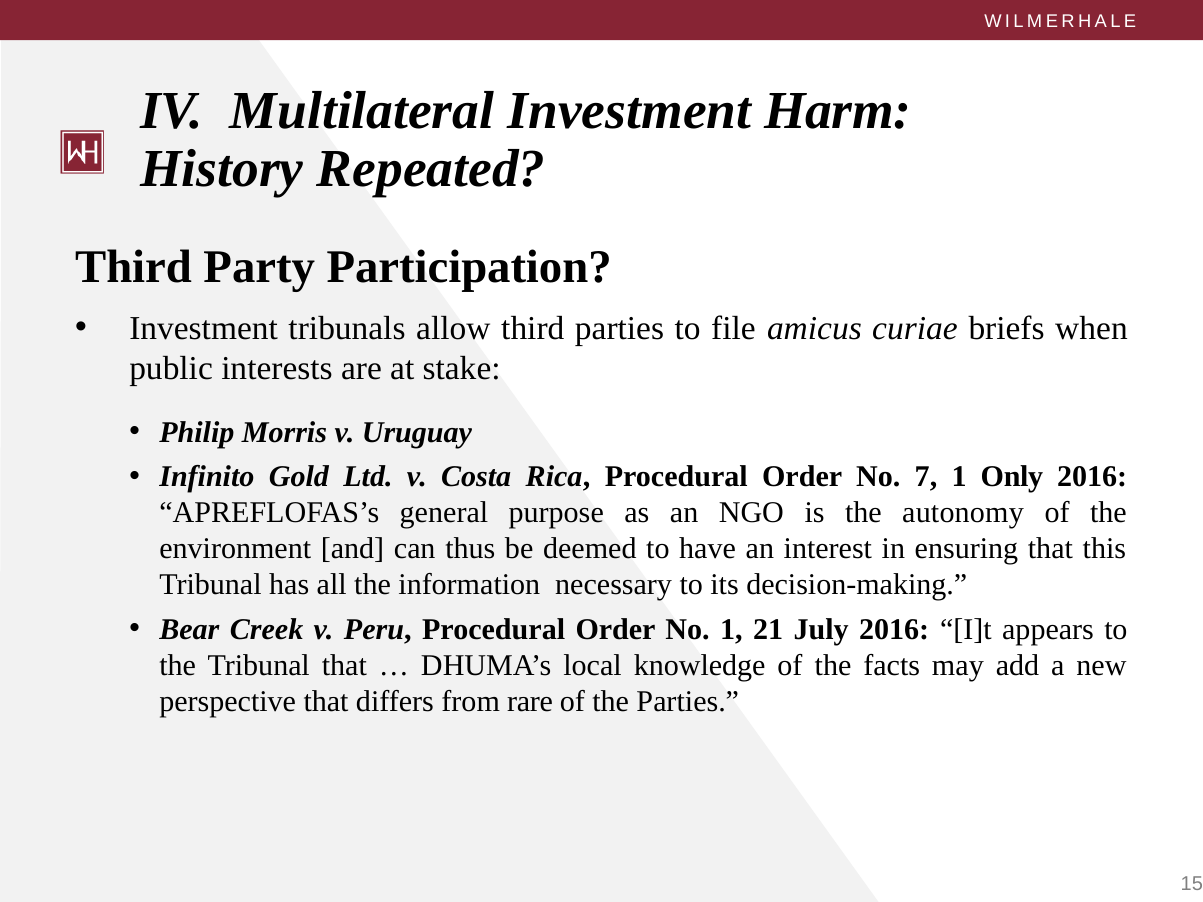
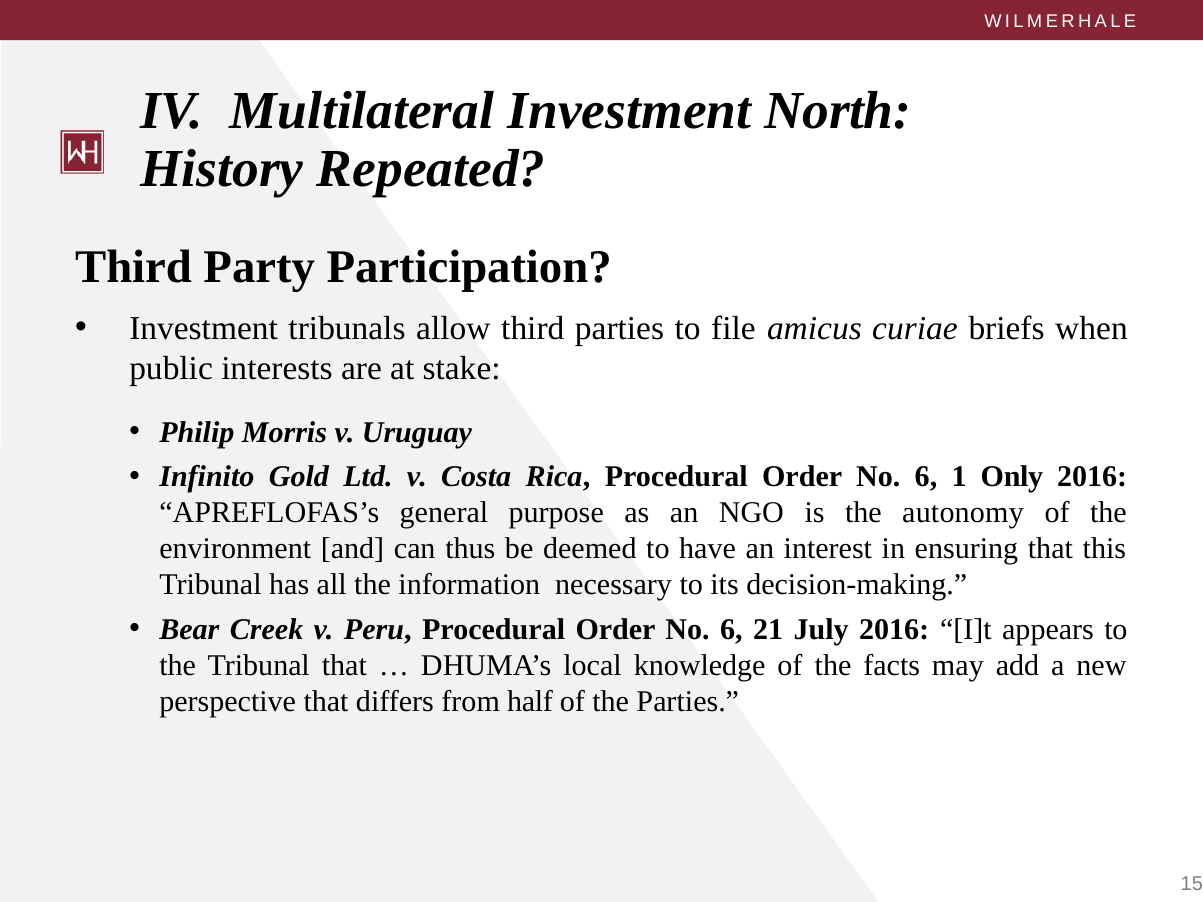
Harm: Harm -> North
7 at (926, 477): 7 -> 6
1 at (731, 630): 1 -> 6
rare: rare -> half
